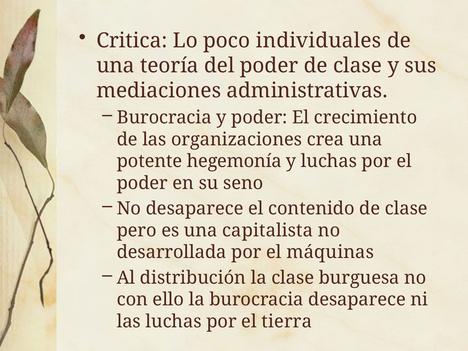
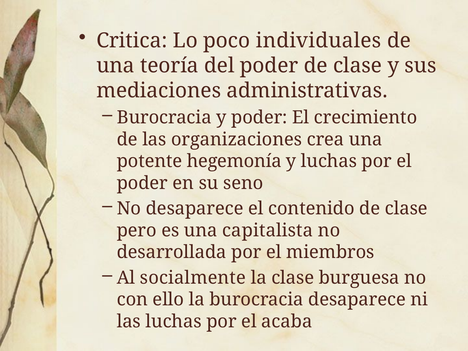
máquinas: máquinas -> miembros
distribución: distribución -> socialmente
tierra: tierra -> acaba
